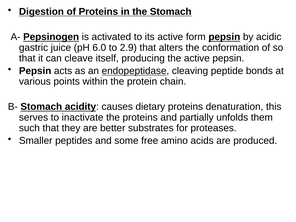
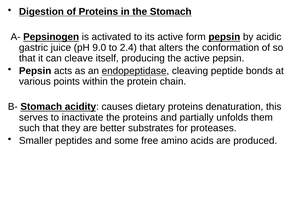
6.0: 6.0 -> 9.0
2.9: 2.9 -> 2.4
